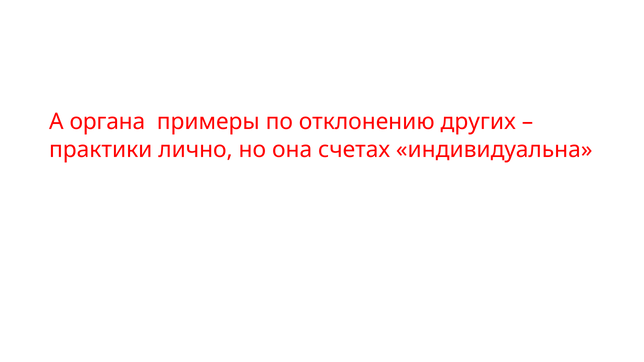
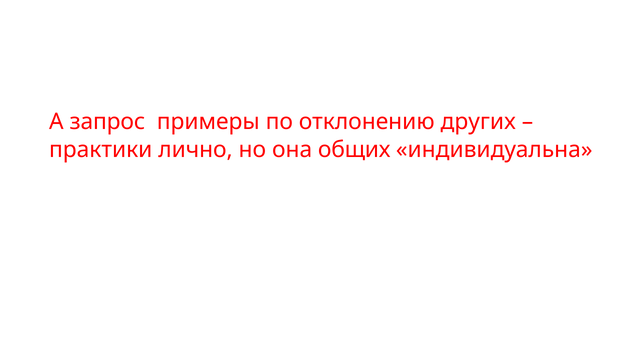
органа: органа -> запрос
счетах: счетах -> общих
